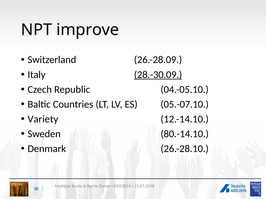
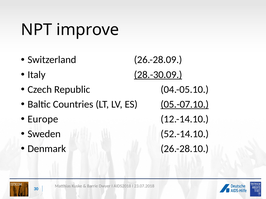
05.-07.10 underline: none -> present
Variety: Variety -> Europe
80.-14.10: 80.-14.10 -> 52.-14.10
